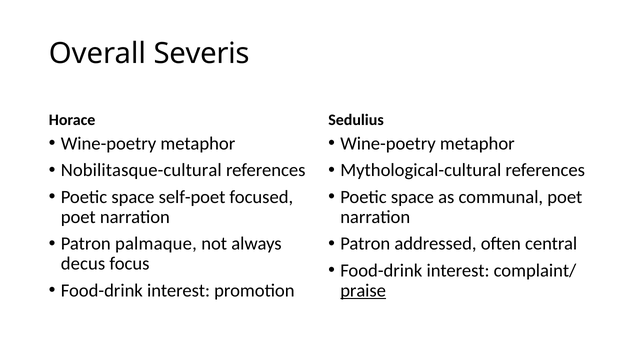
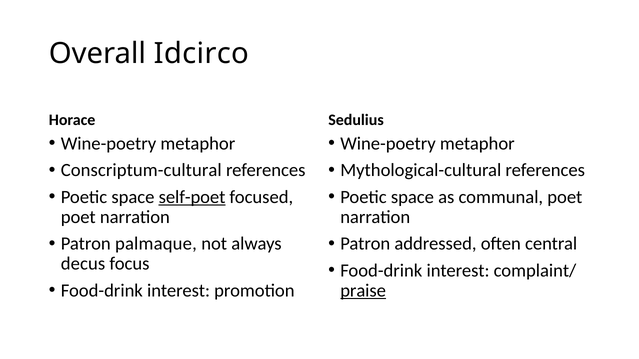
Severis: Severis -> Idcirco
Nobilitasque-cultural: Nobilitasque-cultural -> Conscriptum-cultural
self-poet underline: none -> present
